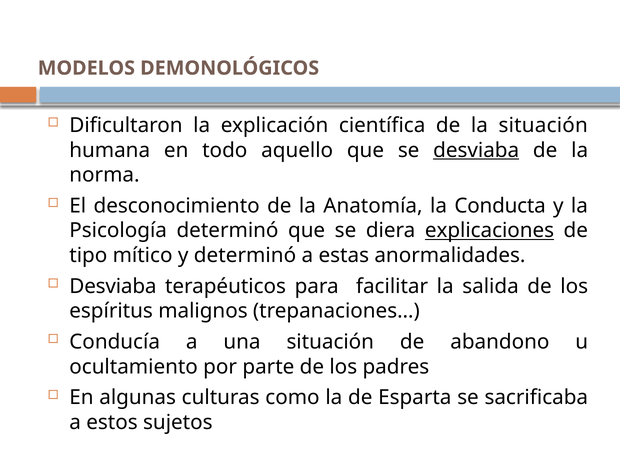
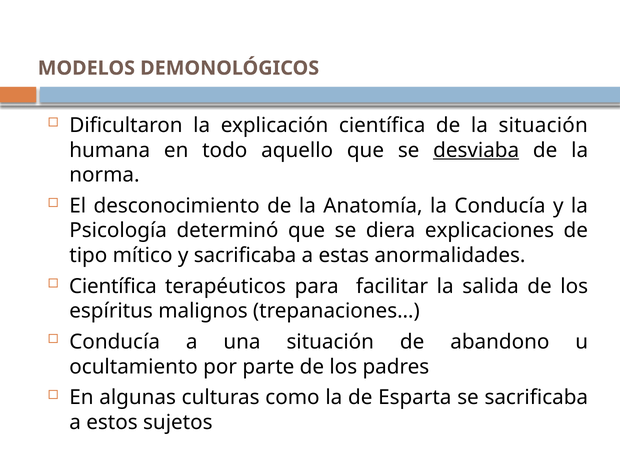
la Conducta: Conducta -> Conducía
explicaciones underline: present -> none
y determinó: determinó -> sacrificaba
Desviaba at (113, 286): Desviaba -> Científica
